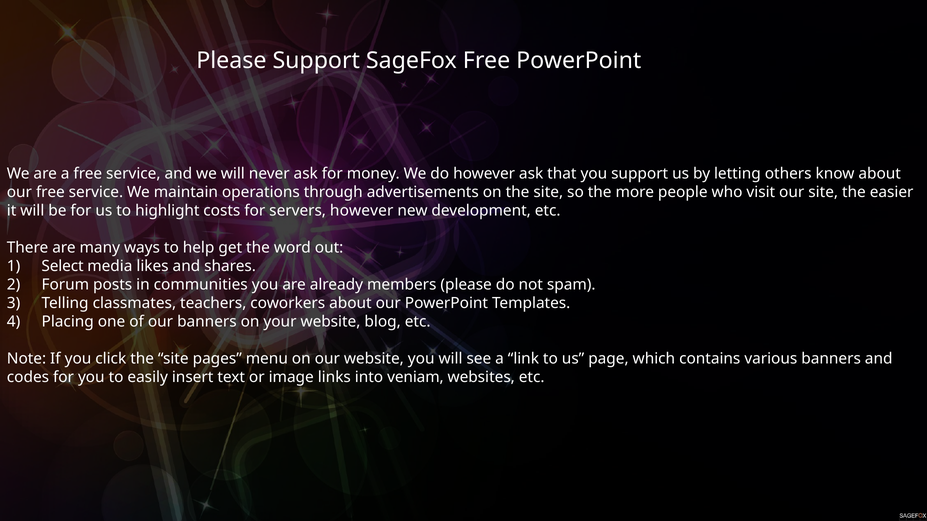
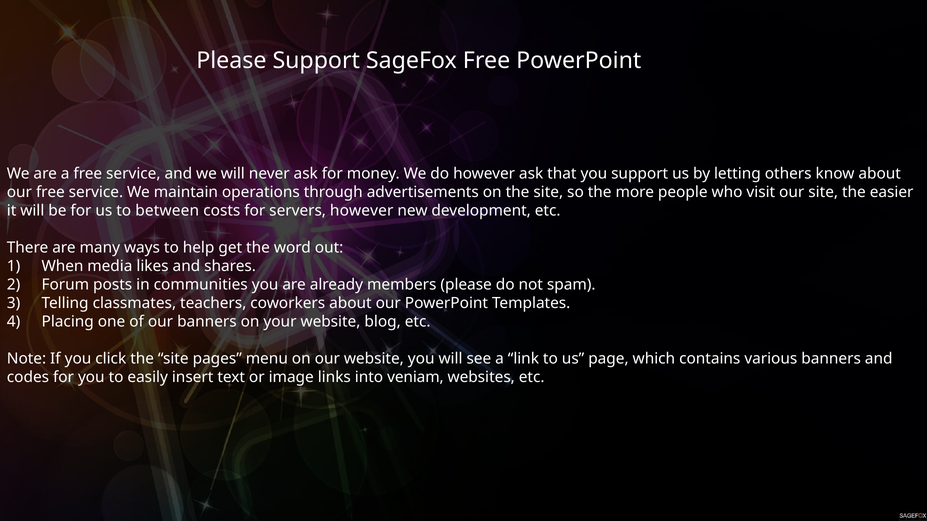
highlight: highlight -> between
Select: Select -> When
